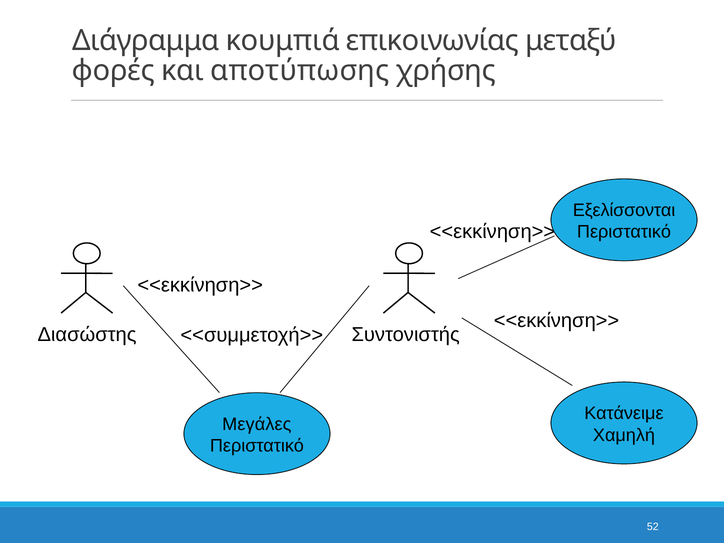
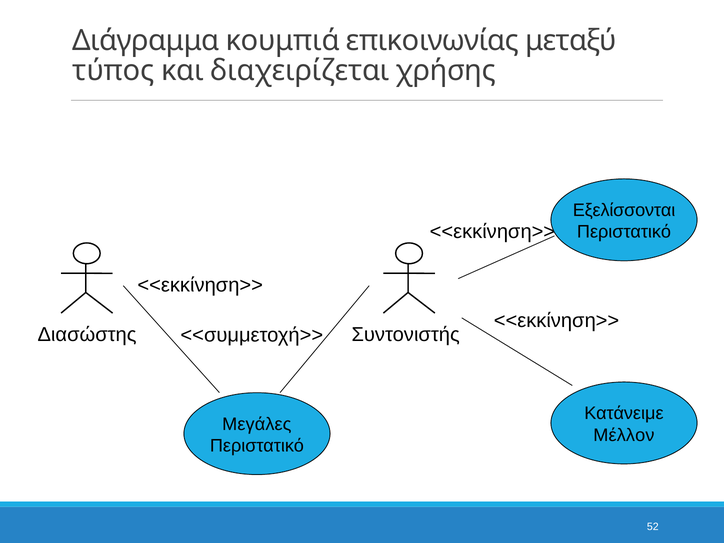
φορές: φορές -> τύπος
αποτύπωσης: αποτύπωσης -> διαχειρίζεται
Χαμηλή: Χαμηλή -> Μέλλον
